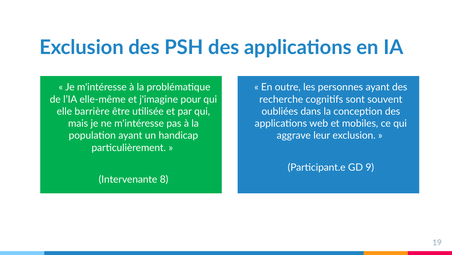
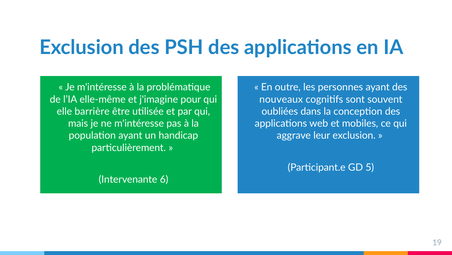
recherche: recherche -> nouveaux
9: 9 -> 5
8: 8 -> 6
